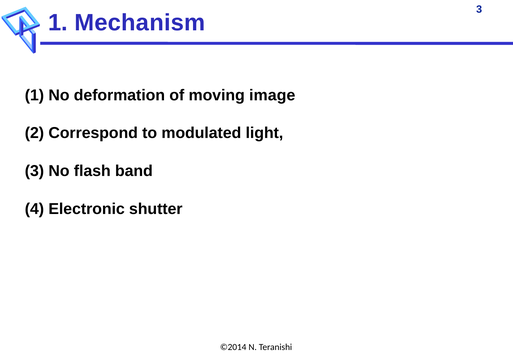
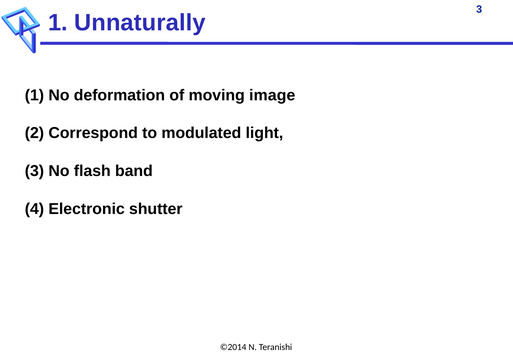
Mechanism: Mechanism -> Unnaturally
